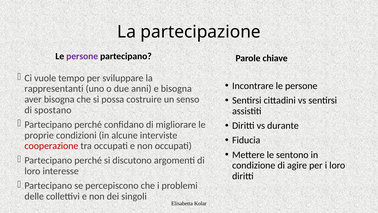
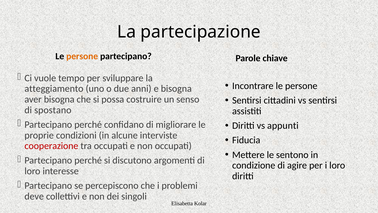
persone at (82, 56) colour: purple -> orange
rappresentanti: rappresentanti -> atteggiamento
durante: durante -> appunti
delle: delle -> deve
